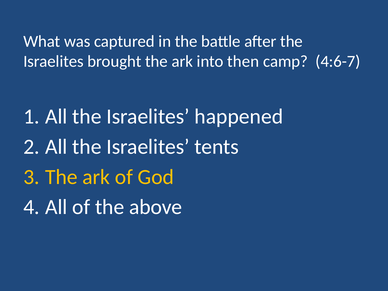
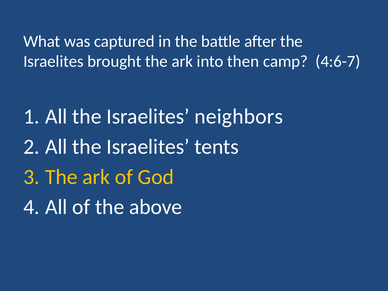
happened: happened -> neighbors
